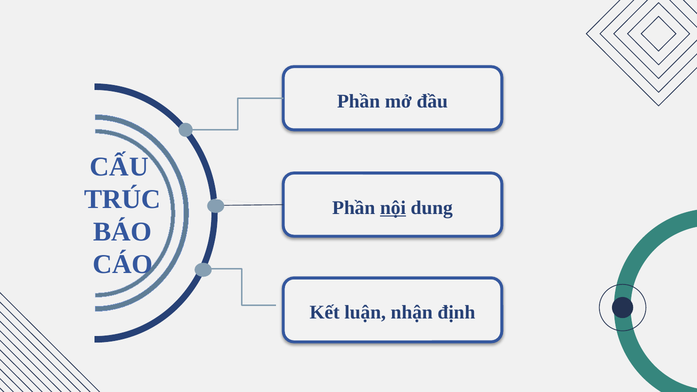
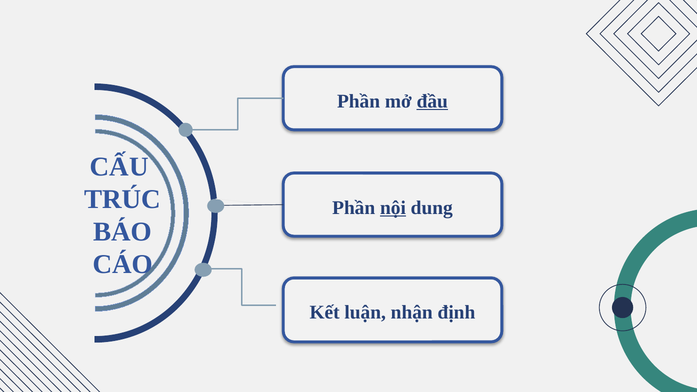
đầu underline: none -> present
